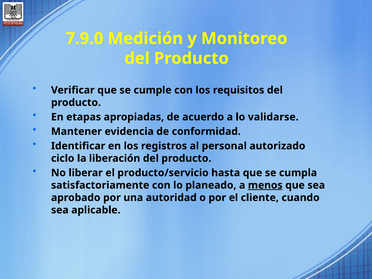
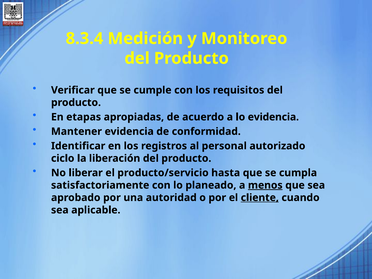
7.9.0: 7.9.0 -> 8.3.4
lo validarse: validarse -> evidencia
cliente underline: none -> present
